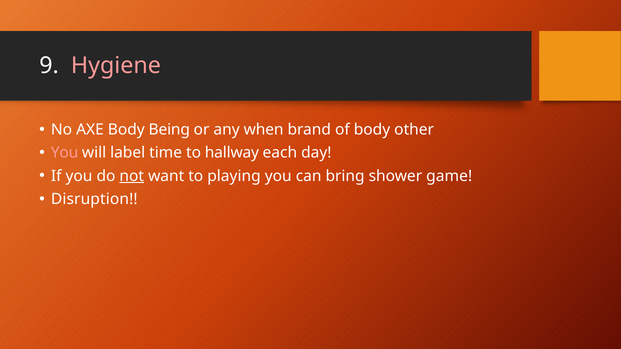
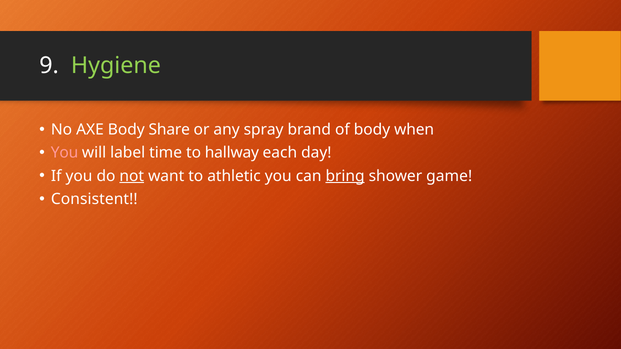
Hygiene colour: pink -> light green
Being: Being -> Share
when: when -> spray
other: other -> when
playing: playing -> athletic
bring underline: none -> present
Disruption: Disruption -> Consistent
